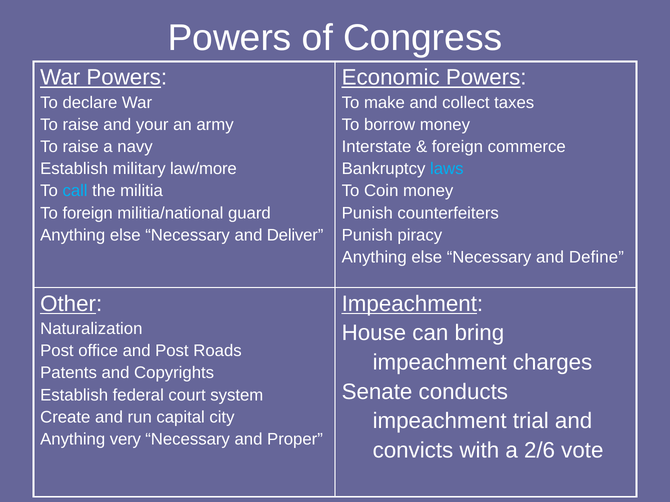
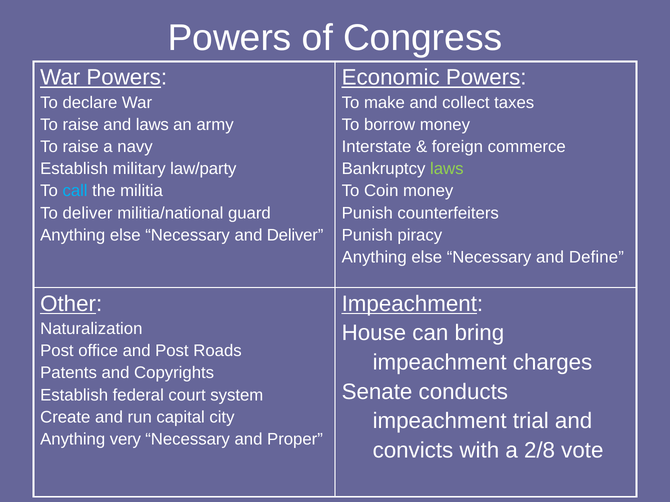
and your: your -> laws
law/more: law/more -> law/party
laws at (447, 169) colour: light blue -> light green
To foreign: foreign -> deliver
2/6: 2/6 -> 2/8
